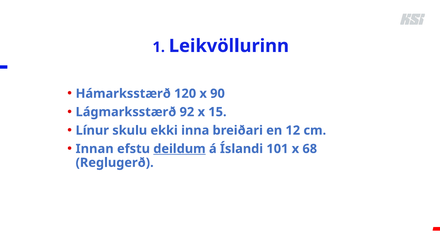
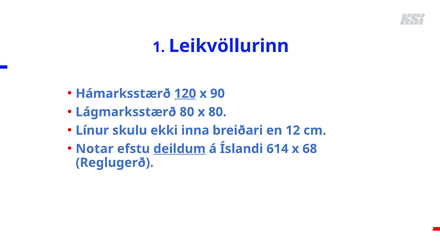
120 underline: none -> present
Lágmarksstærð 92: 92 -> 80
x 15: 15 -> 80
Innan: Innan -> Notar
101: 101 -> 614
